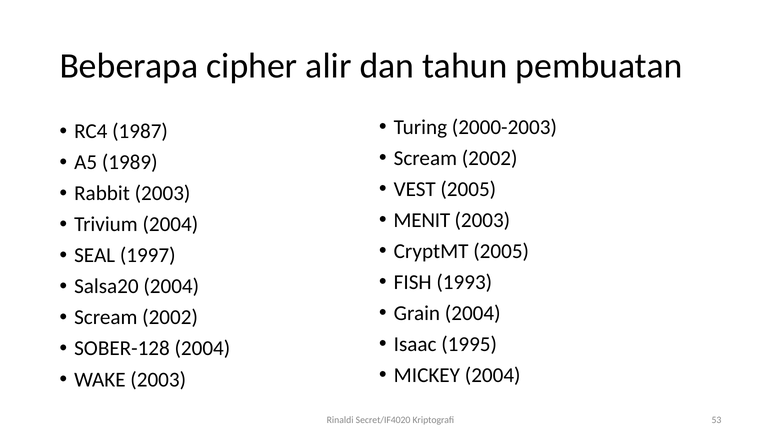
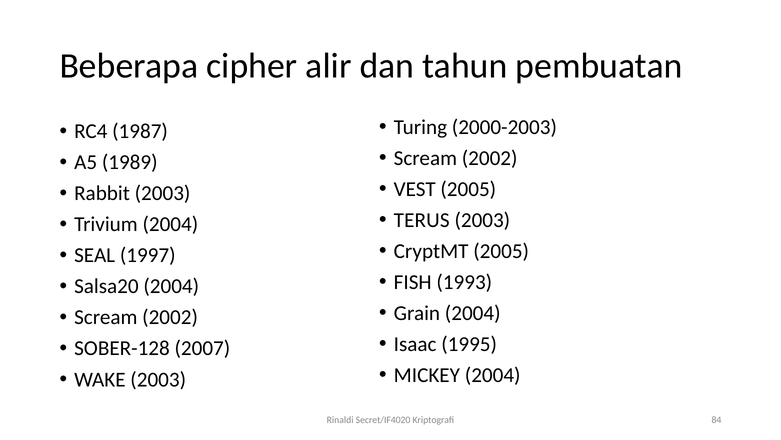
MENIT: MENIT -> TERUS
SOBER-128 2004: 2004 -> 2007
53: 53 -> 84
